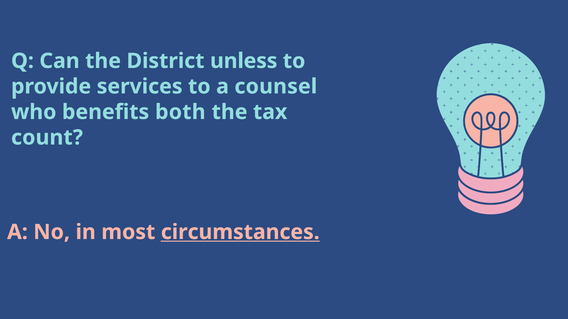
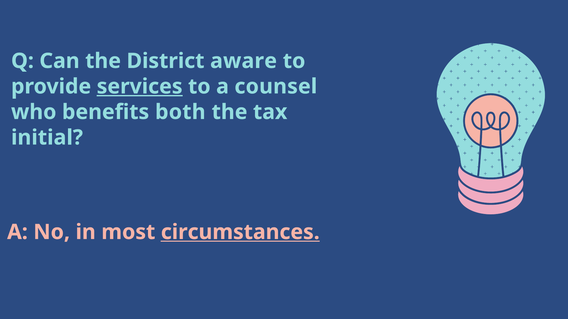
unless: unless -> aware
services underline: none -> present
count: count -> initial
